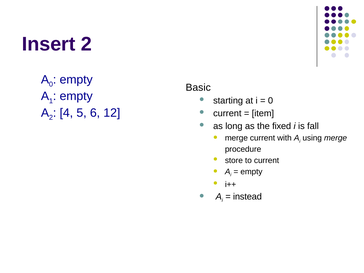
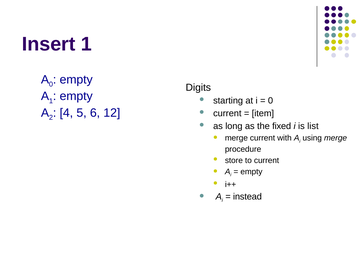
Insert 2: 2 -> 1
Basic: Basic -> Digits
fall: fall -> list
